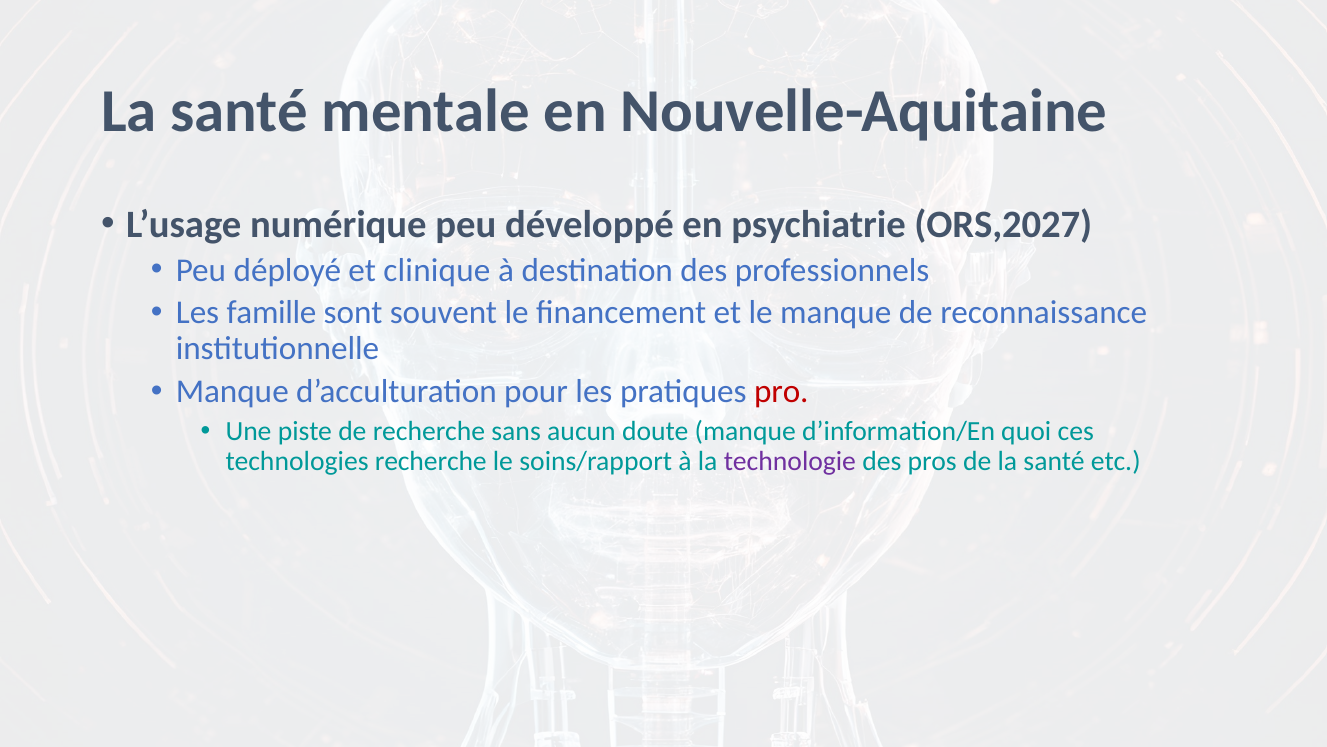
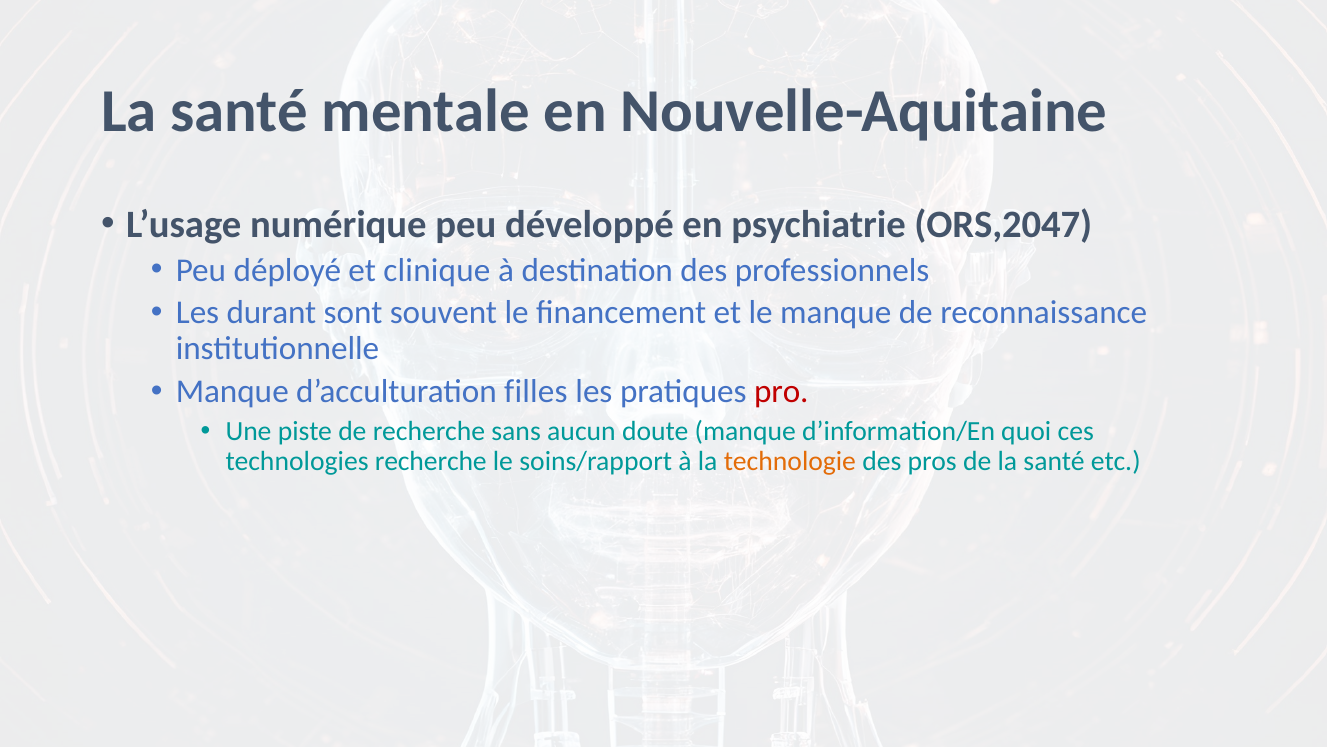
ORS,2027: ORS,2027 -> ORS,2047
famille: famille -> durant
pour: pour -> filles
technologie colour: purple -> orange
